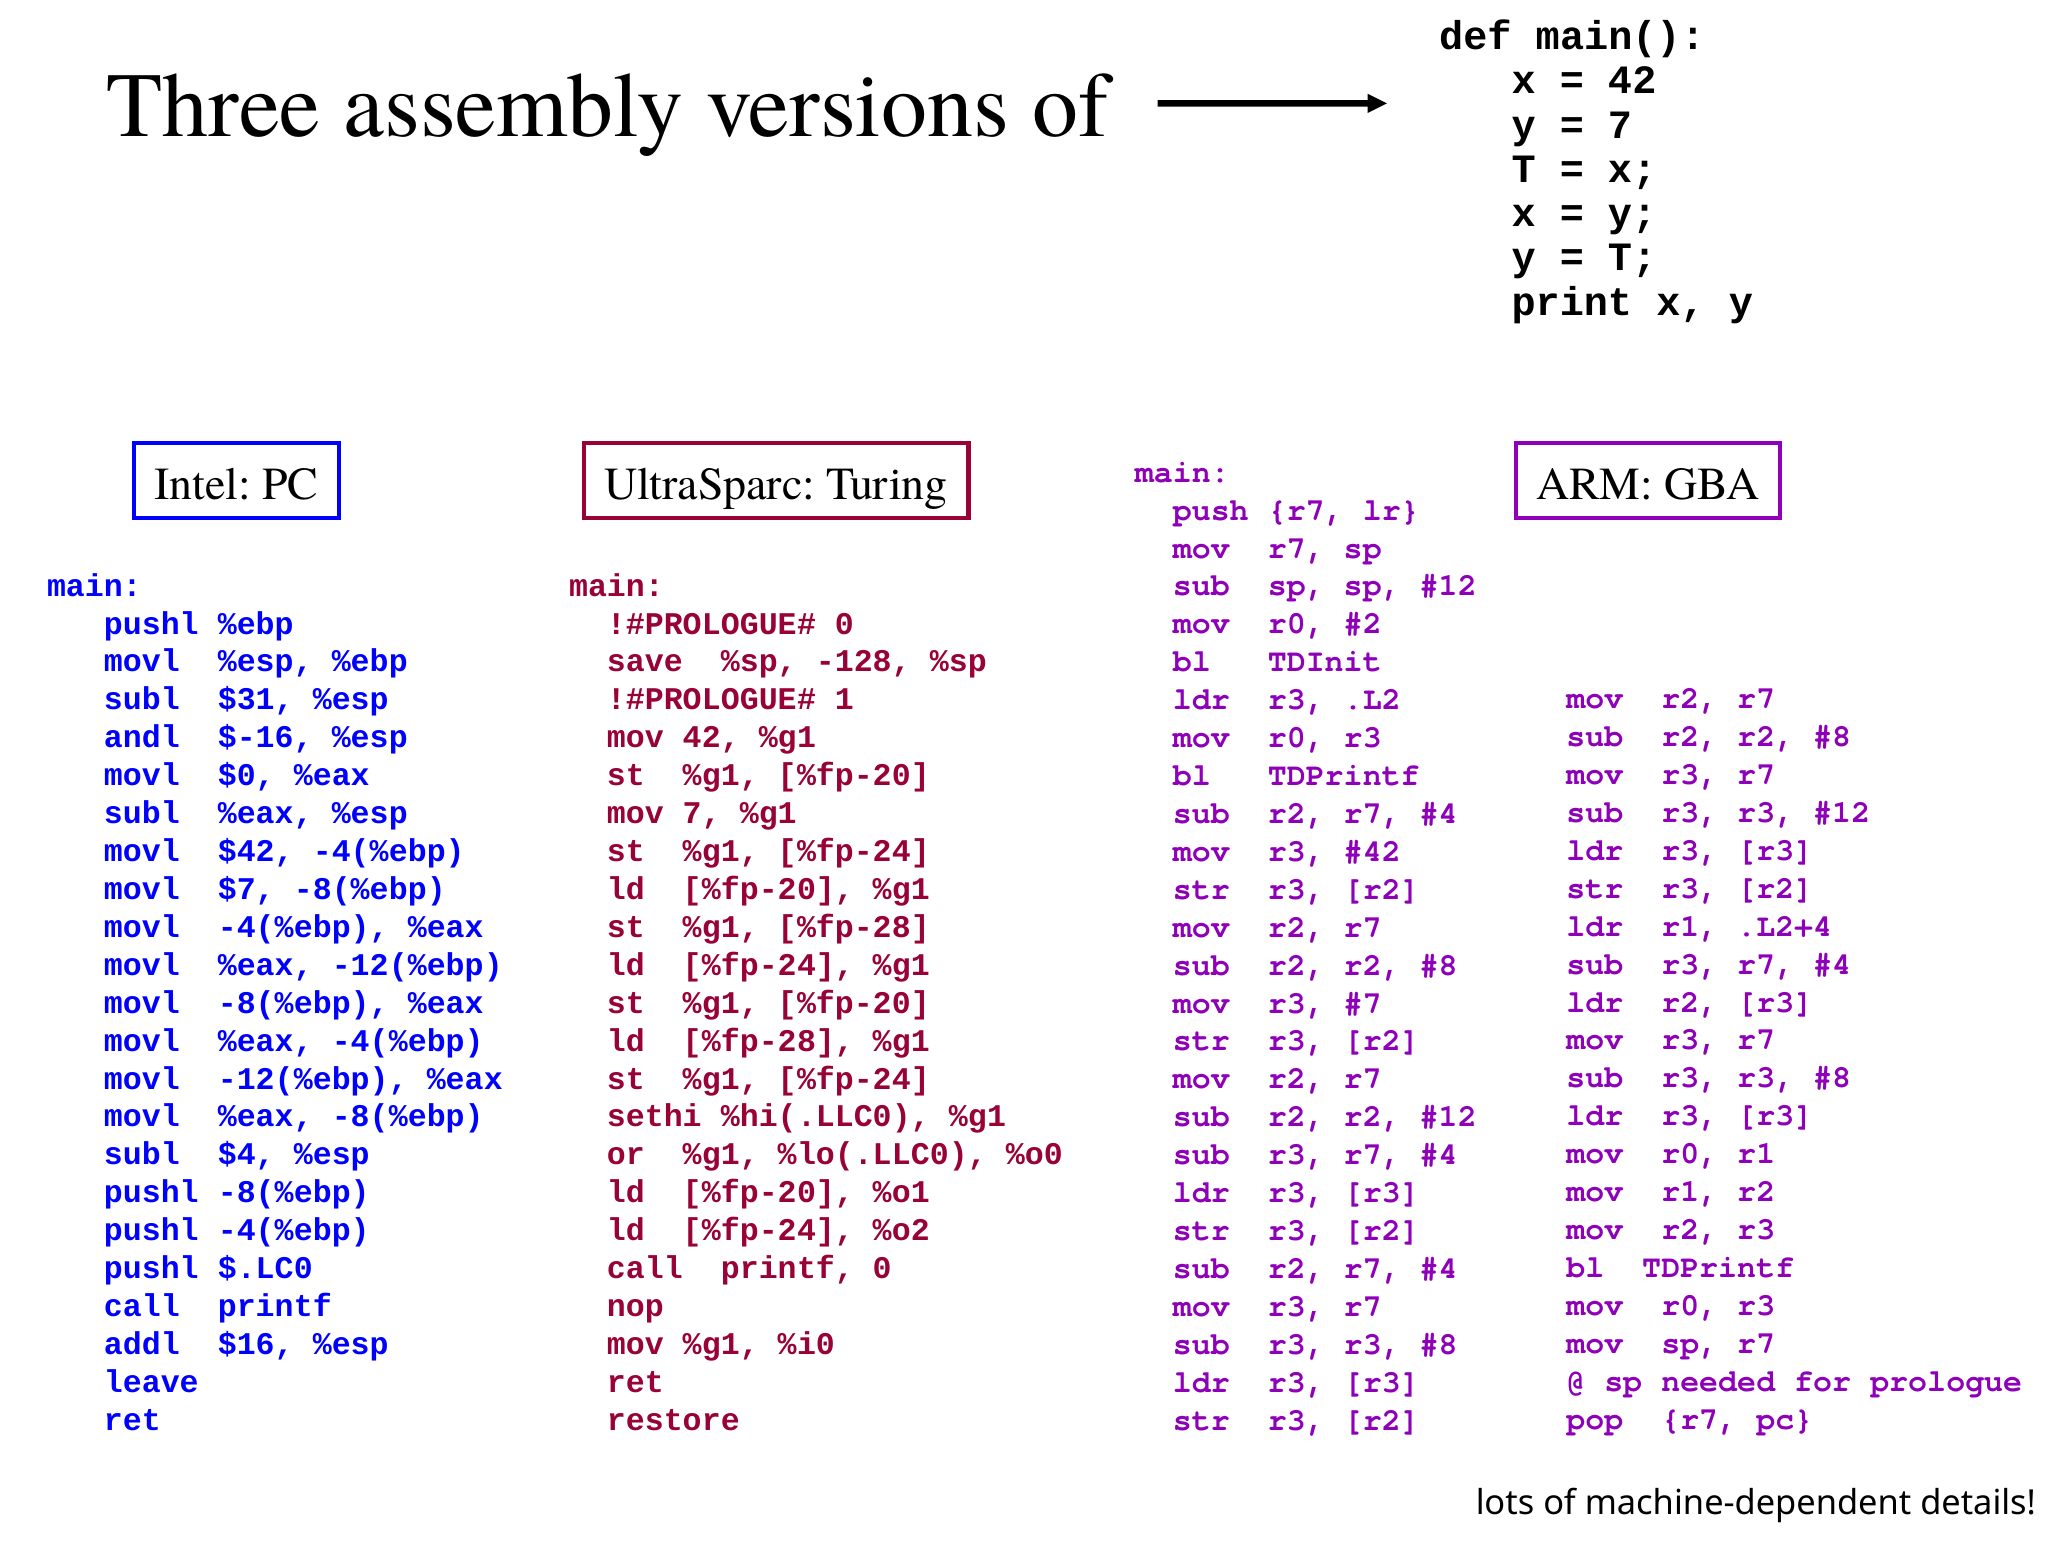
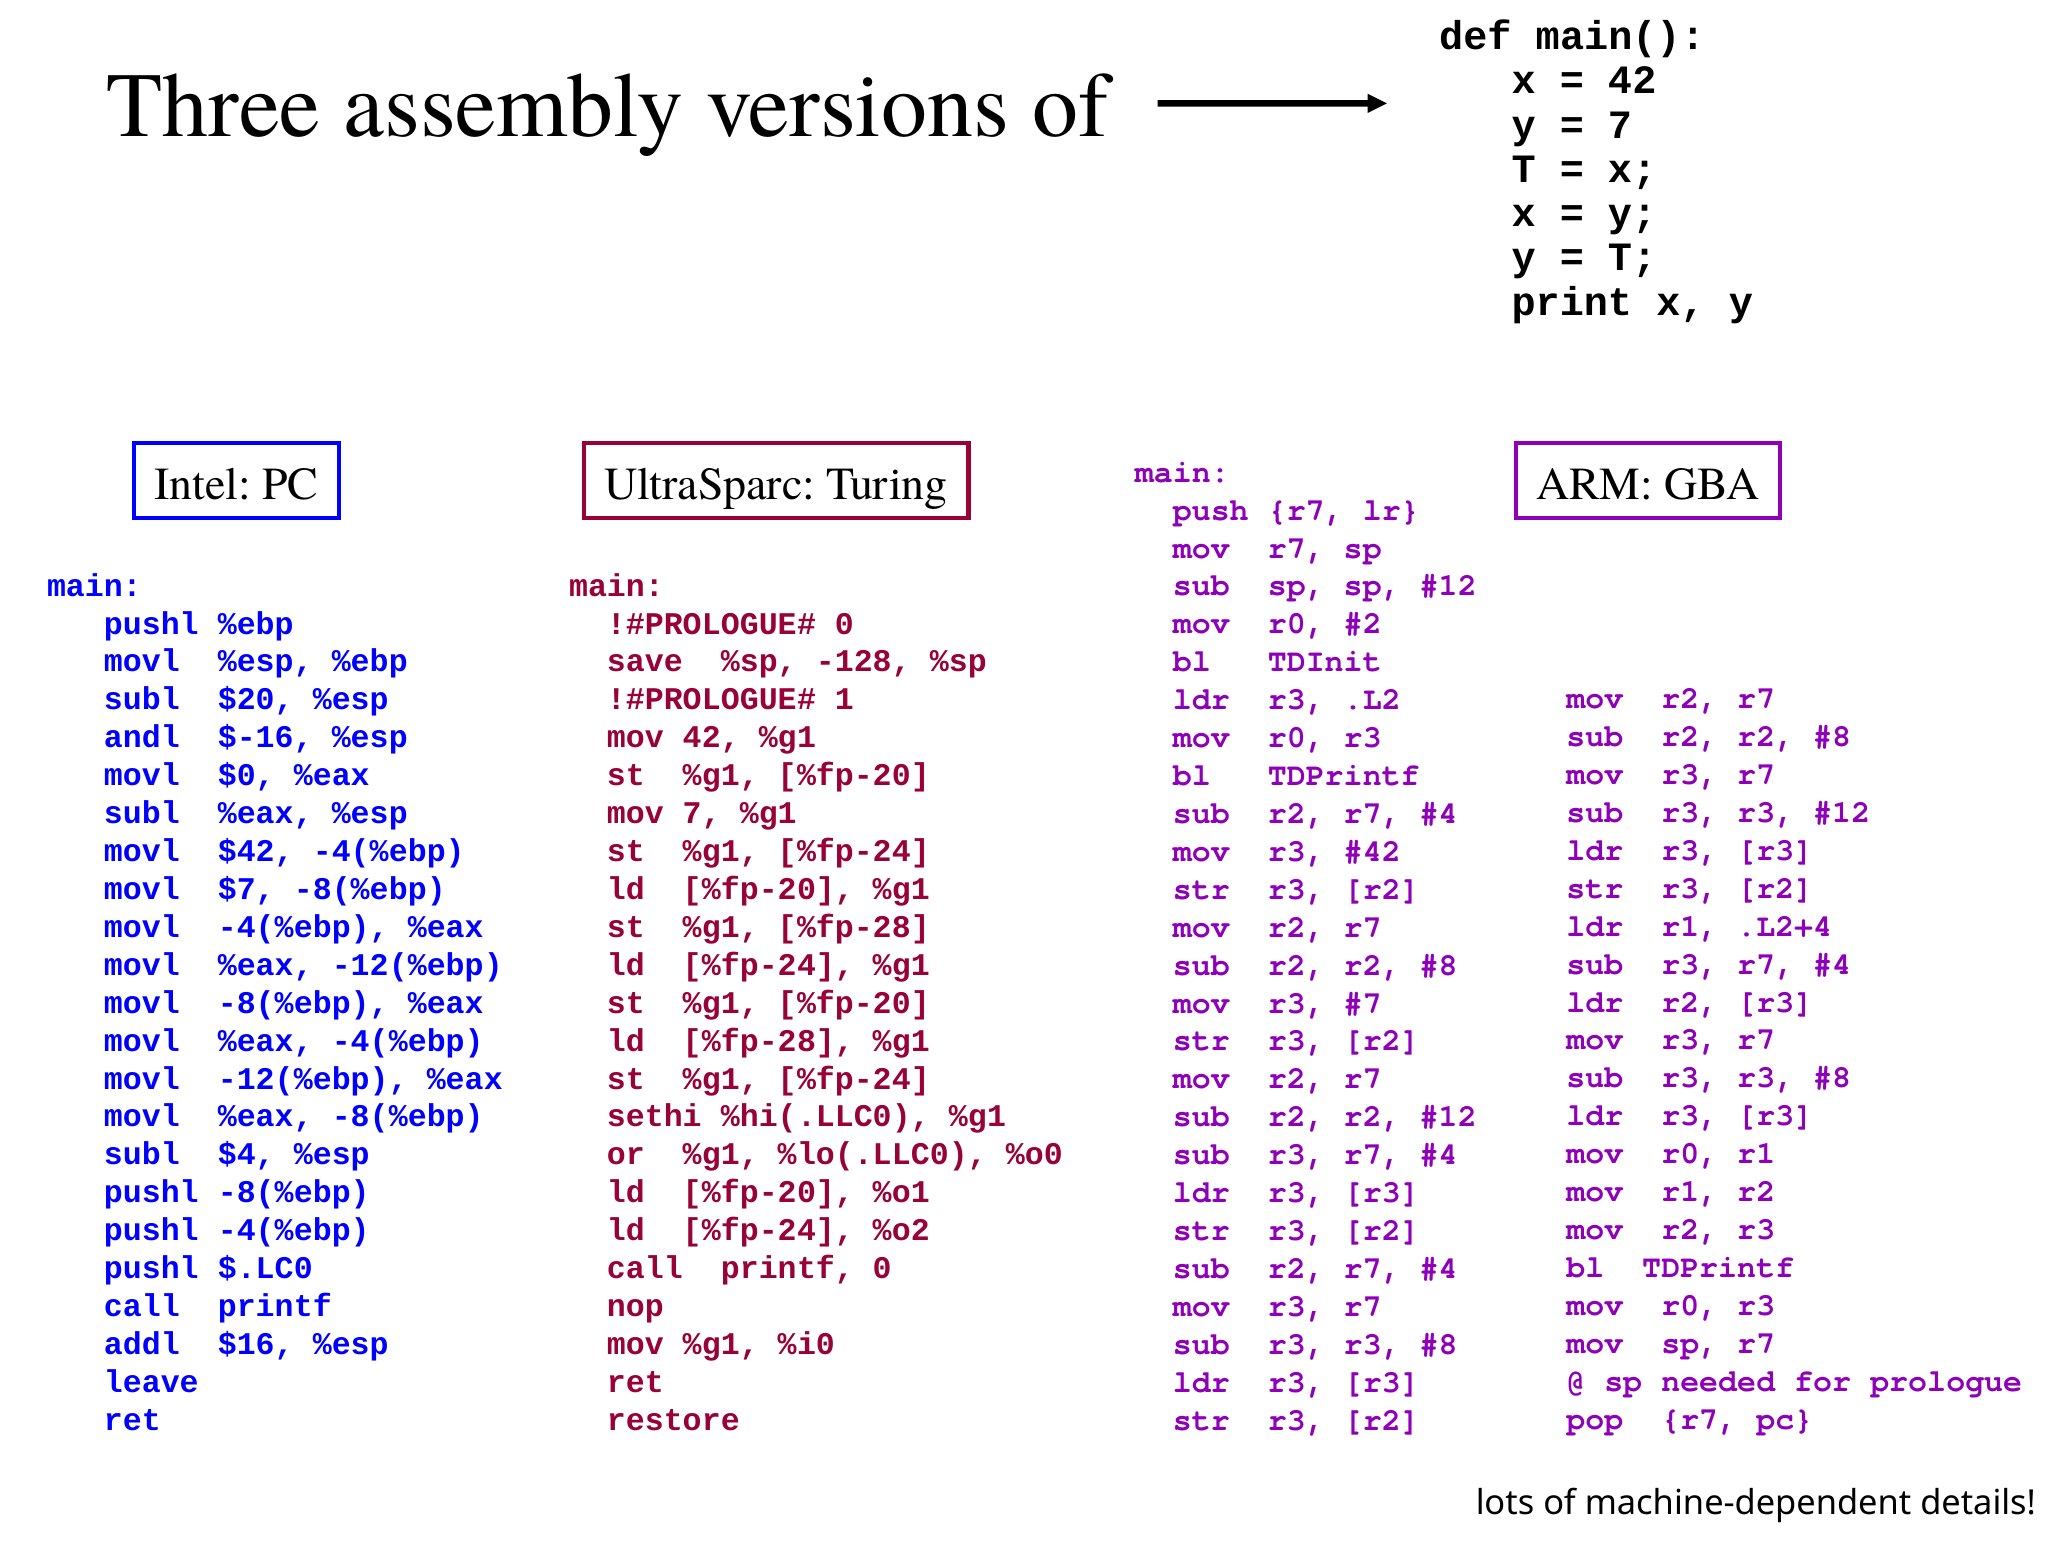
$31: $31 -> $20
